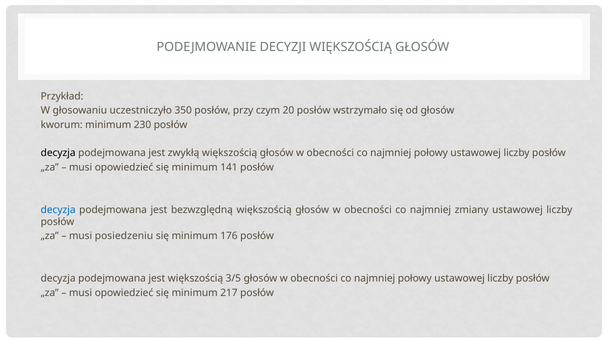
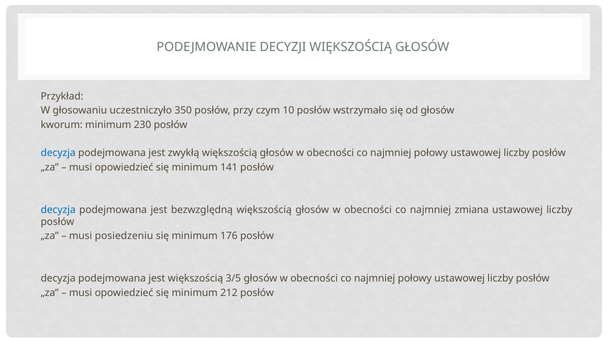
20: 20 -> 10
decyzja at (58, 153) colour: black -> blue
zmiany: zmiany -> zmiana
217: 217 -> 212
